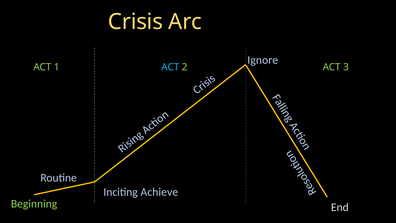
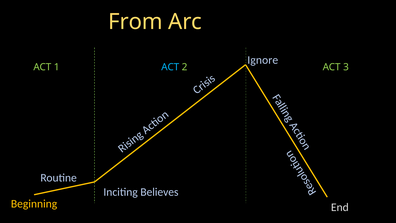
Crisis: Crisis -> From
Achieve: Achieve -> Believes
Beginning colour: light green -> yellow
